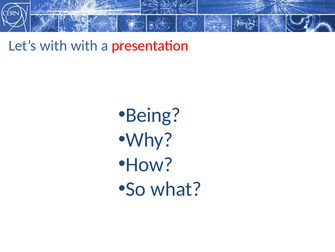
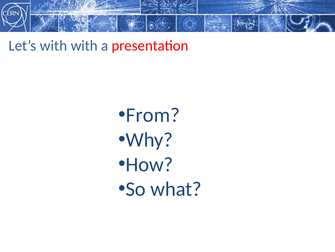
Being: Being -> From
